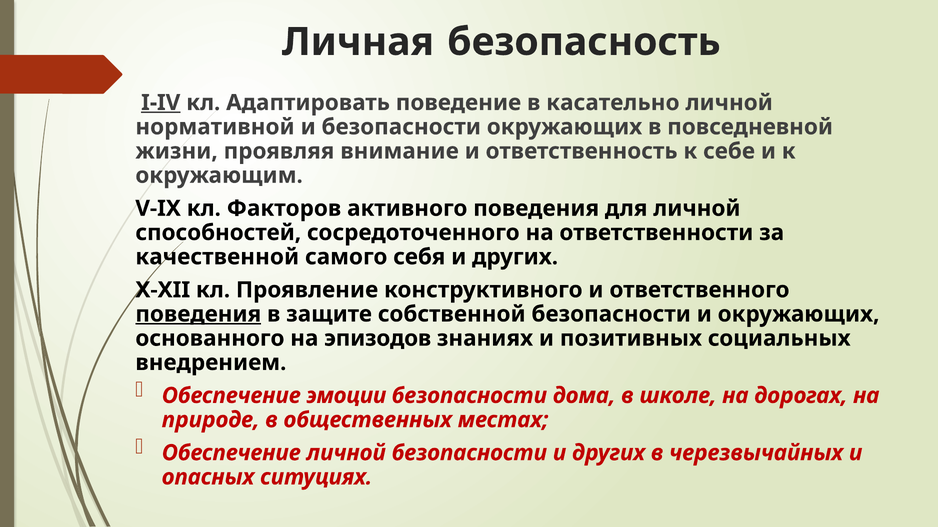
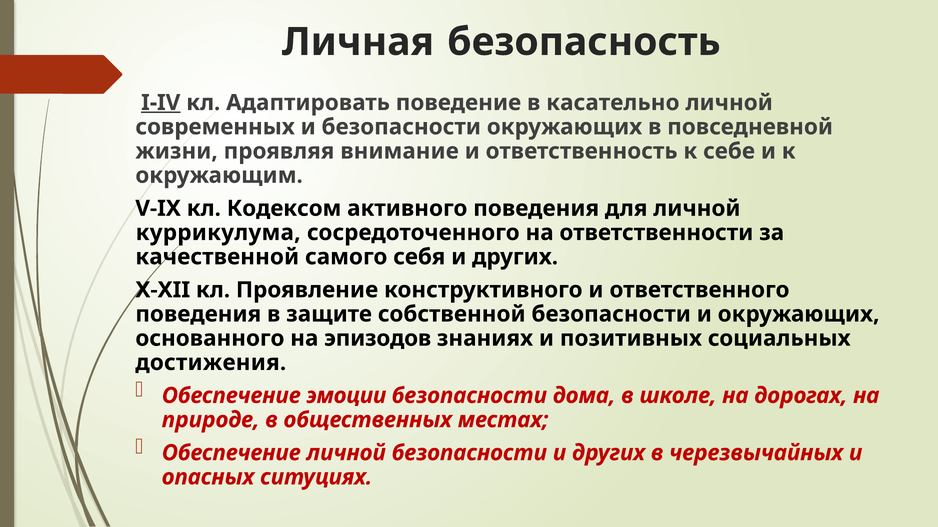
нормативной: нормативной -> современных
Факторов: Факторов -> Кодексом
способностей: способностей -> куррикулума
поведения at (198, 314) underline: present -> none
внедрением: внедрением -> достижения
